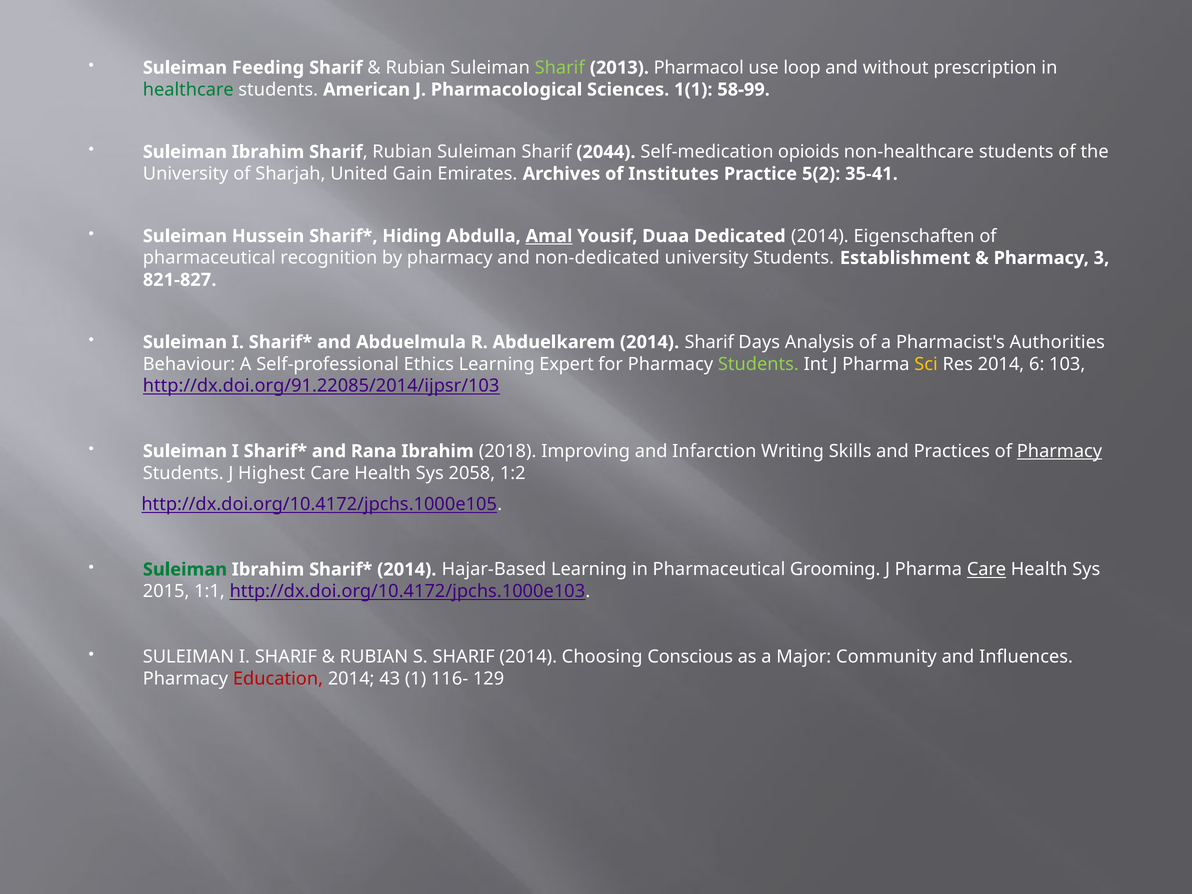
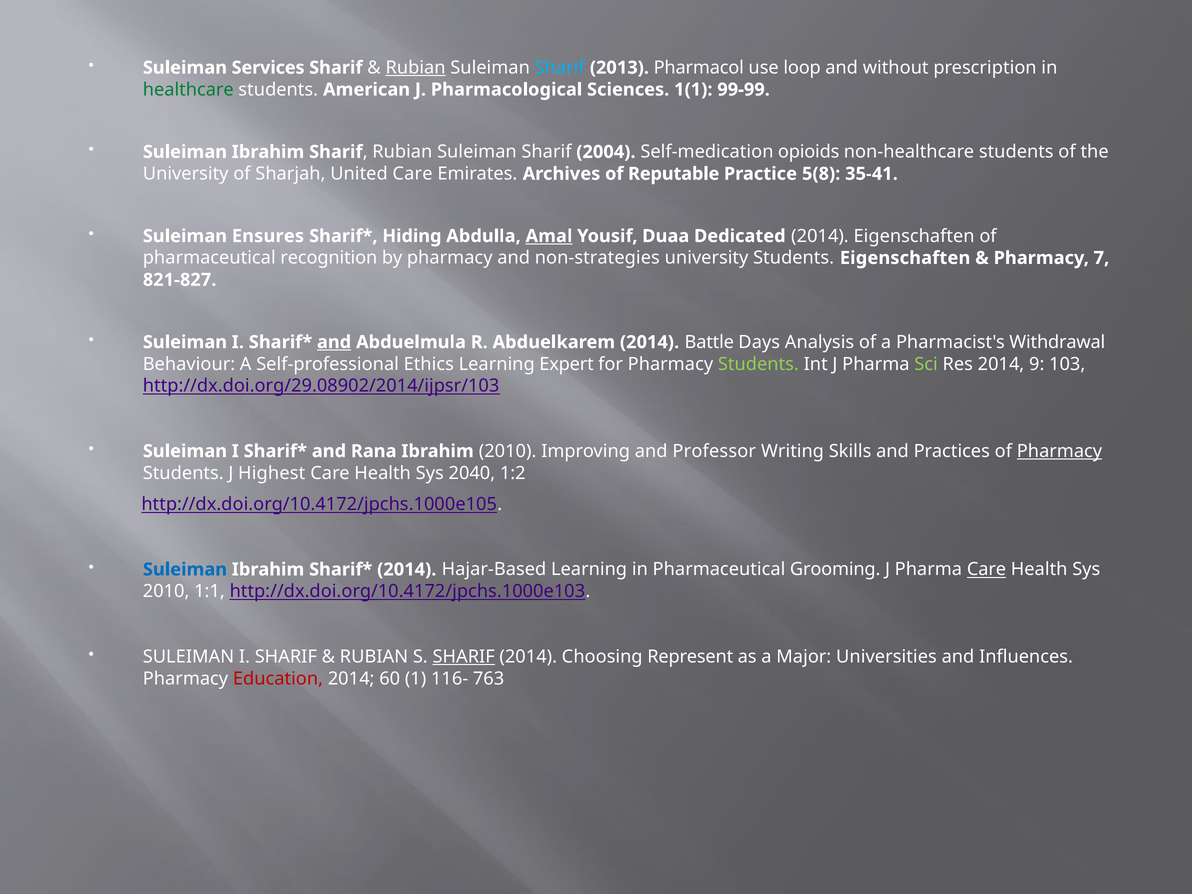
Feeding: Feeding -> Services
Rubian at (416, 68) underline: none -> present
Sharif at (560, 68) colour: light green -> light blue
58-99: 58-99 -> 99-99
2044: 2044 -> 2004
United Gain: Gain -> Care
Institutes: Institutes -> Reputable
5(2: 5(2 -> 5(8
Hussein: Hussein -> Ensures
non-dedicated: non-dedicated -> non-strategies
Students Establishment: Establishment -> Eigenschaften
3: 3 -> 7
and at (334, 342) underline: none -> present
2014 Sharif: Sharif -> Battle
Authorities: Authorities -> Withdrawal
Sci colour: yellow -> light green
6: 6 -> 9
http://dx.doi.org/91.22085/2014/ijpsr/103: http://dx.doi.org/91.22085/2014/ijpsr/103 -> http://dx.doi.org/29.08902/2014/ijpsr/103
Ibrahim 2018: 2018 -> 2010
Infarction: Infarction -> Professor
2058: 2058 -> 2040
Suleiman at (185, 569) colour: green -> blue
2015 at (166, 591): 2015 -> 2010
SHARIF at (464, 657) underline: none -> present
Conscious: Conscious -> Represent
Community: Community -> Universities
43: 43 -> 60
129: 129 -> 763
